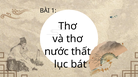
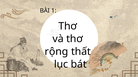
nước: nước -> rộng
